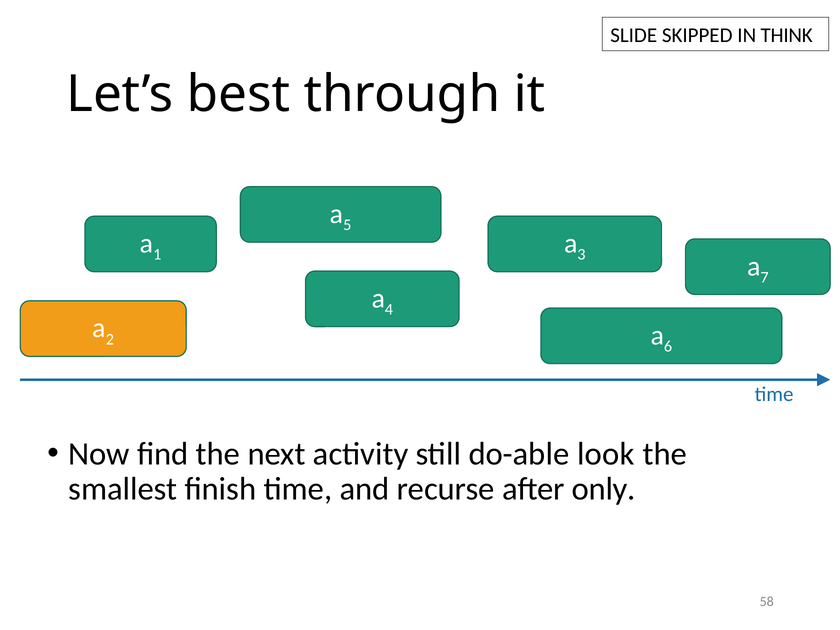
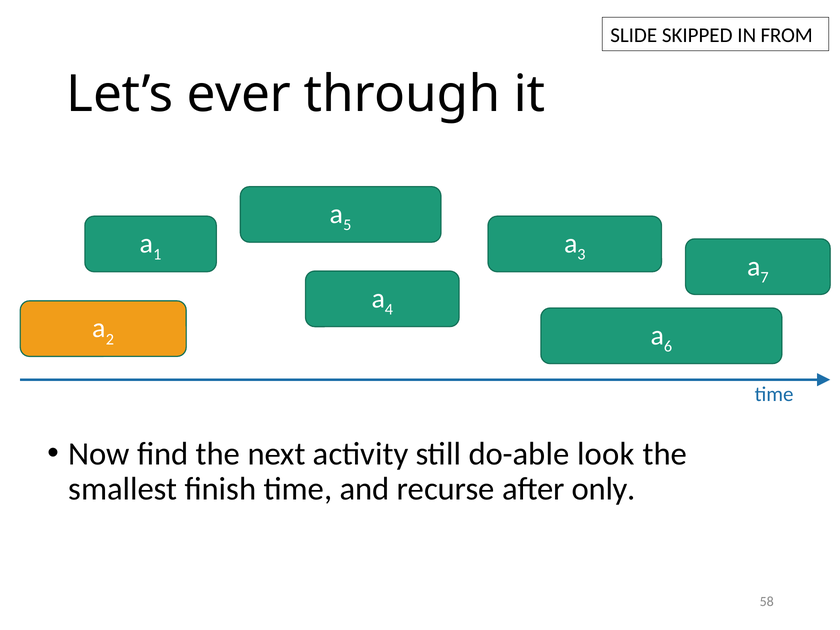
THINK: THINK -> FROM
best: best -> ever
